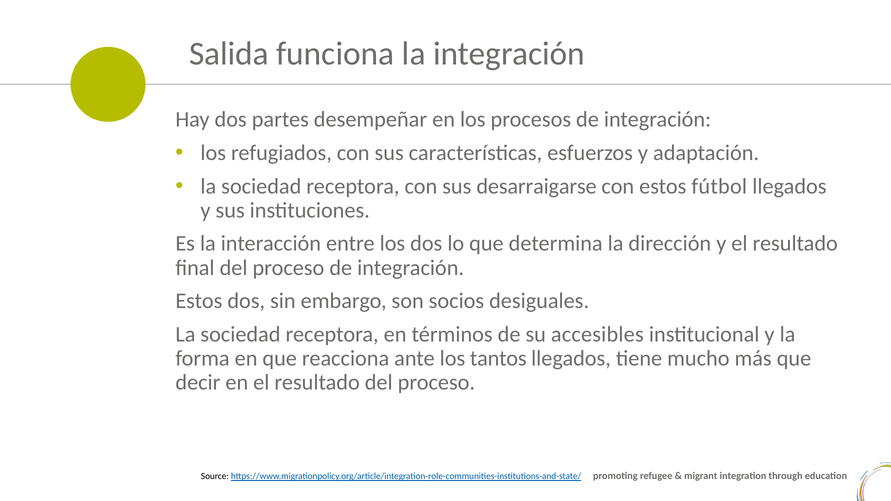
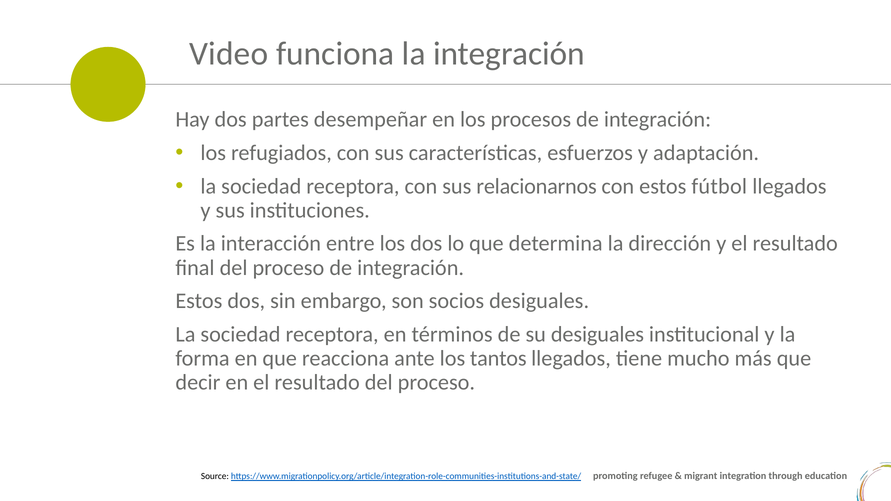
Salida: Salida -> Video
desarraigarse: desarraigarse -> relacionarnos
su accesibles: accesibles -> desiguales
